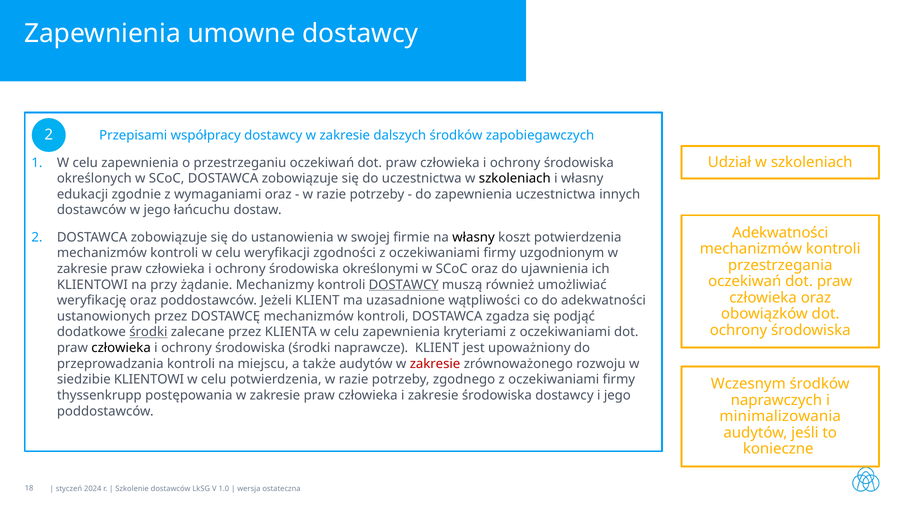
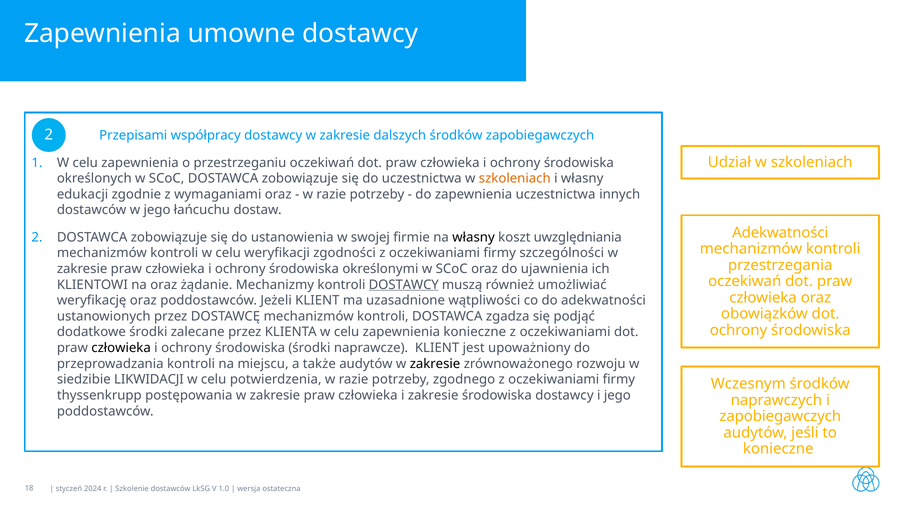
szkoleniach at (515, 179) colour: black -> orange
koszt potwierdzenia: potwierdzenia -> uwzględniania
uzgodnionym: uzgodnionym -> szczególności
na przy: przy -> oraz
środki at (148, 332) underline: present -> none
zapewnienia kryteriami: kryteriami -> konieczne
zakresie at (435, 364) colour: red -> black
siedzibie KLIENTOWI: KLIENTOWI -> LIKWIDACJI
minimalizowania at (780, 417): minimalizowania -> zapobiegawczych
